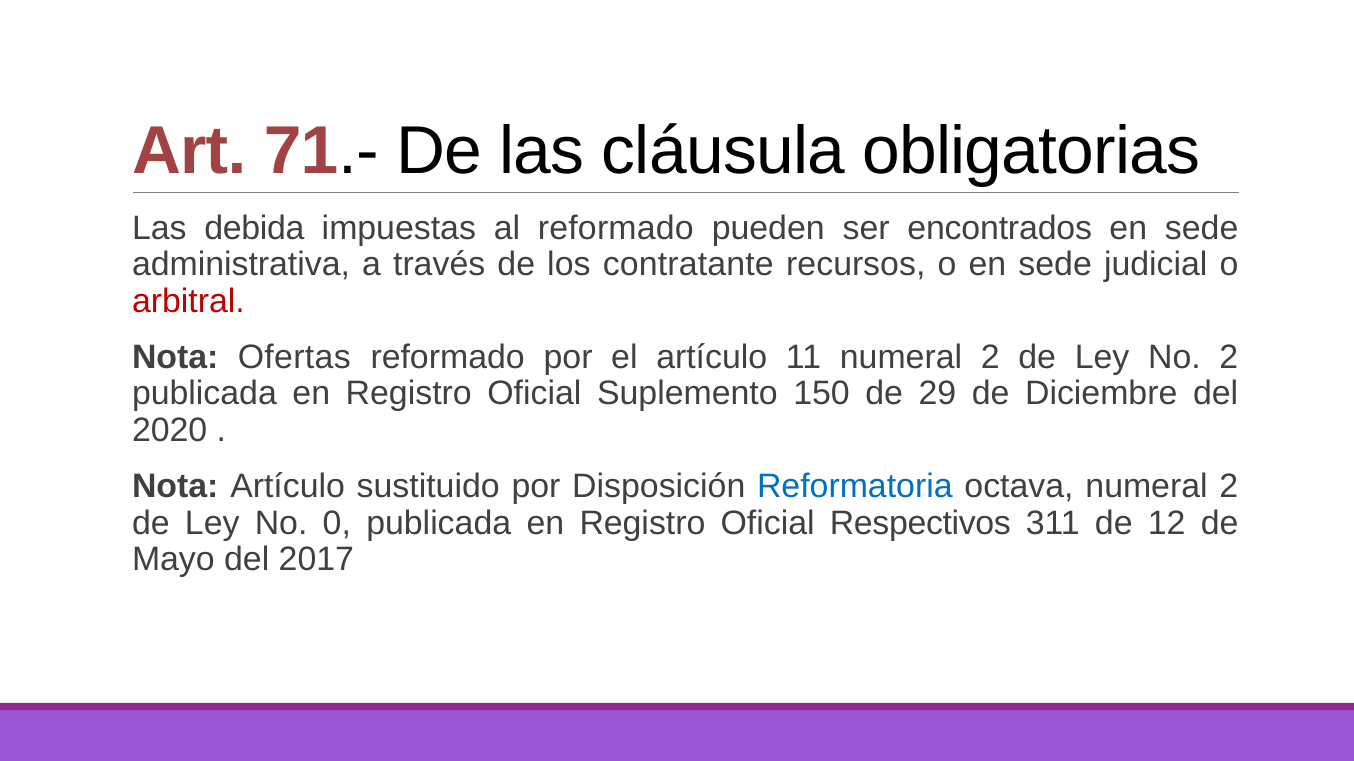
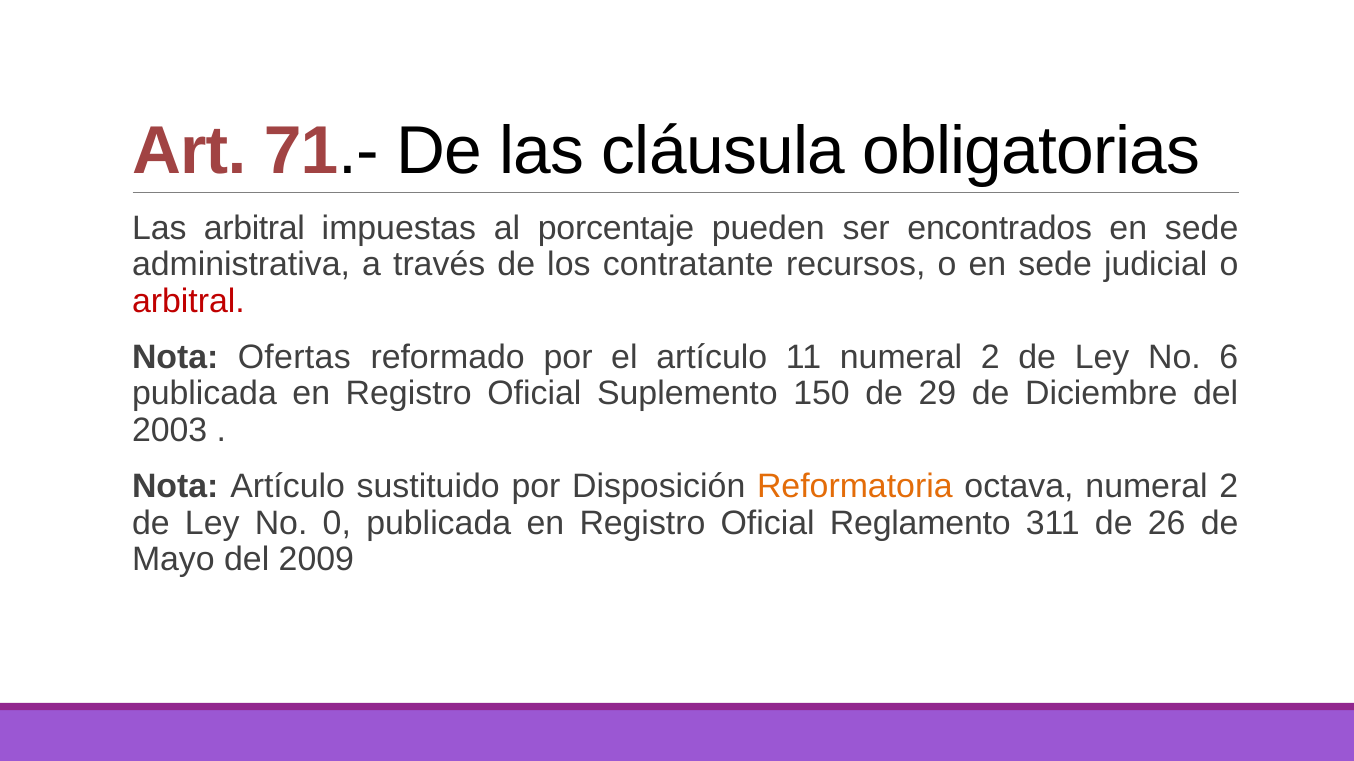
Las debida: debida -> arbitral
al reformado: reformado -> porcentaje
No 2: 2 -> 6
2020: 2020 -> 2003
Reformatoria colour: blue -> orange
Respectivos: Respectivos -> Reglamento
12: 12 -> 26
2017: 2017 -> 2009
